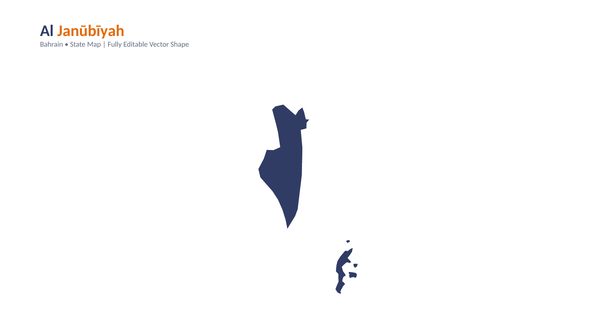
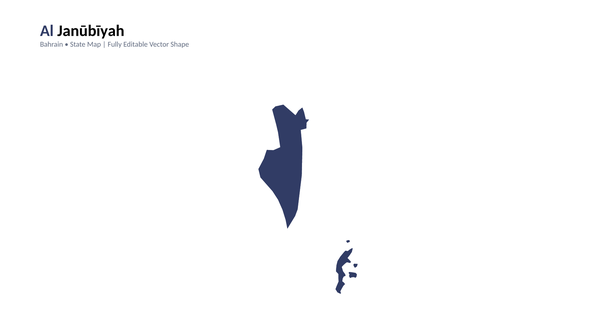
Janūbīyah colour: orange -> black
